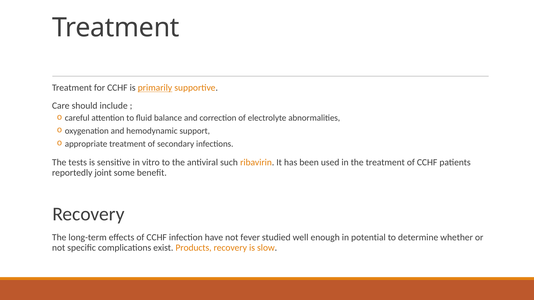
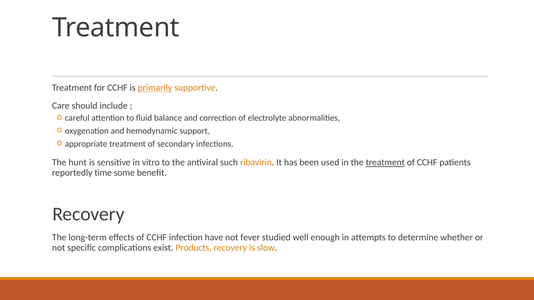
tests: tests -> hunt
treatment at (385, 163) underline: none -> present
joint: joint -> time
potential: potential -> attempts
